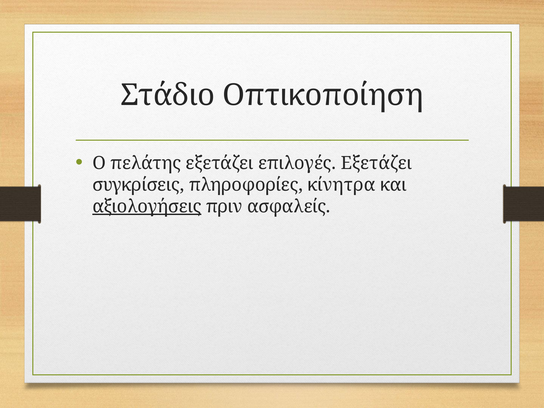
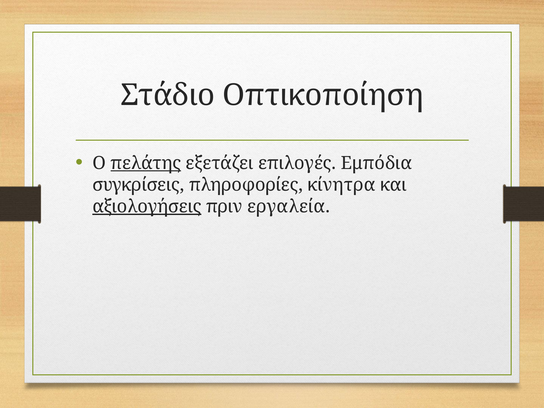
πελάτης underline: none -> present
επιλογές Εξετάζει: Εξετάζει -> Εμπόδια
ασφαλείς: ασφαλείς -> εργαλεία
